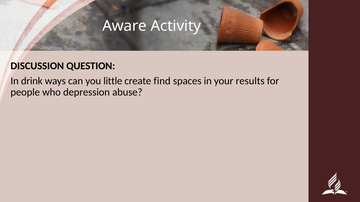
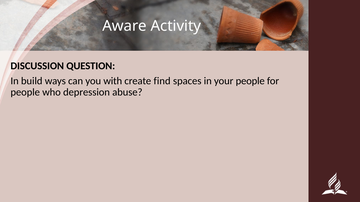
drink: drink -> build
little: little -> with
your results: results -> people
